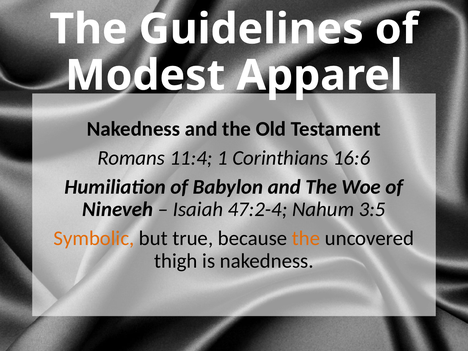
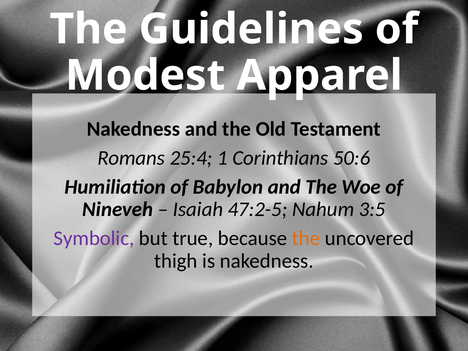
11:4: 11:4 -> 25:4
16:6: 16:6 -> 50:6
47:2-4: 47:2-4 -> 47:2-5
Symbolic colour: orange -> purple
